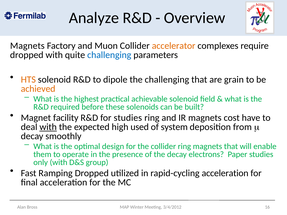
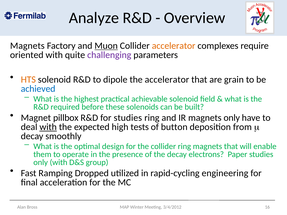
Muon underline: none -> present
dropped at (27, 55): dropped -> oriented
challenging at (109, 55) colour: blue -> purple
the challenging: challenging -> accelerator
achieved colour: orange -> blue
facility: facility -> pillbox
magnets cost: cost -> only
used: used -> tests
system: system -> button
rapid-cycling acceleration: acceleration -> engineering
